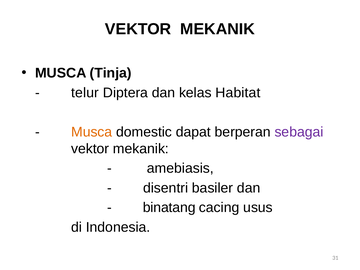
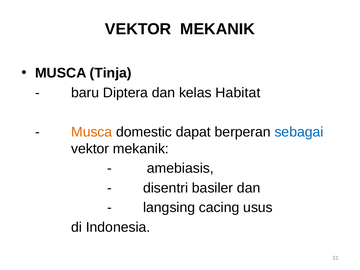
telur: telur -> baru
sebagai colour: purple -> blue
binatang: binatang -> langsing
